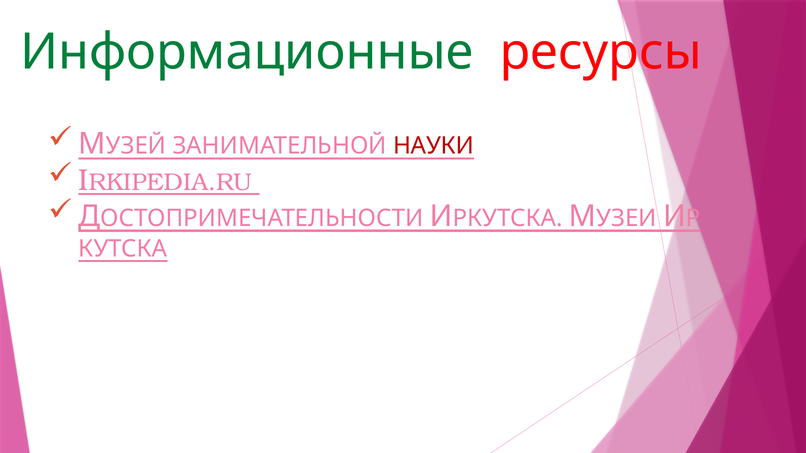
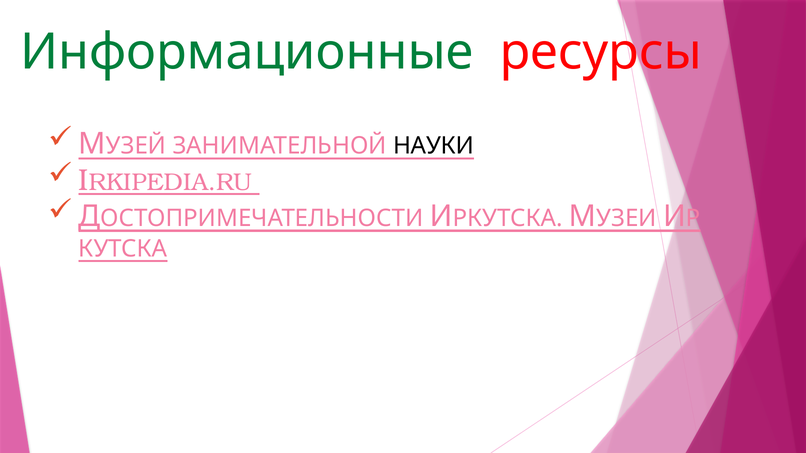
НАУКИ colour: red -> black
